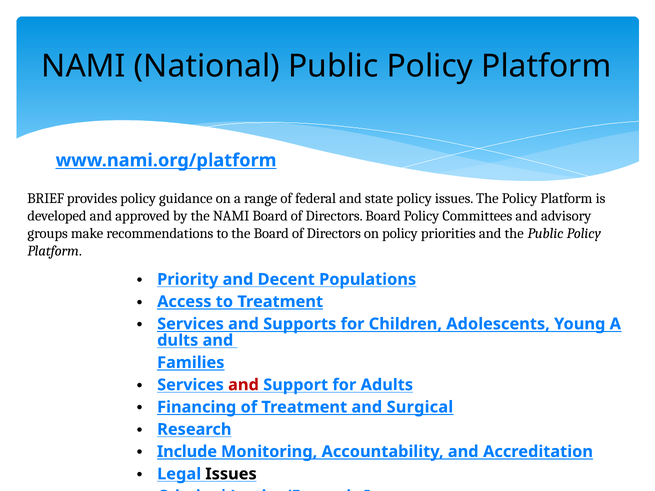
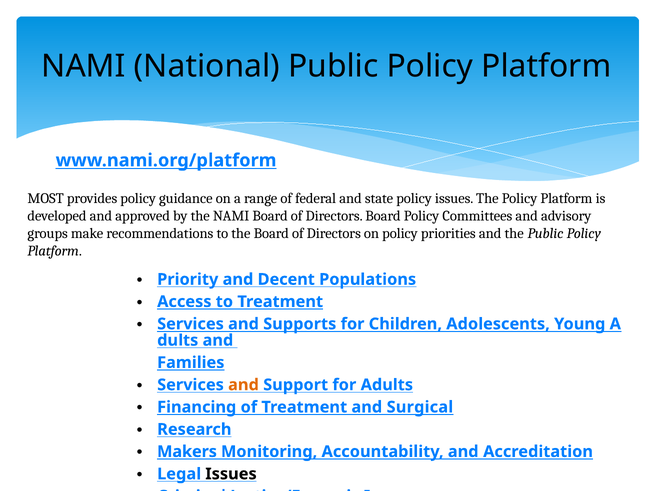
BRIEF: BRIEF -> MOST
and at (244, 385) colour: red -> orange
Include: Include -> Makers
